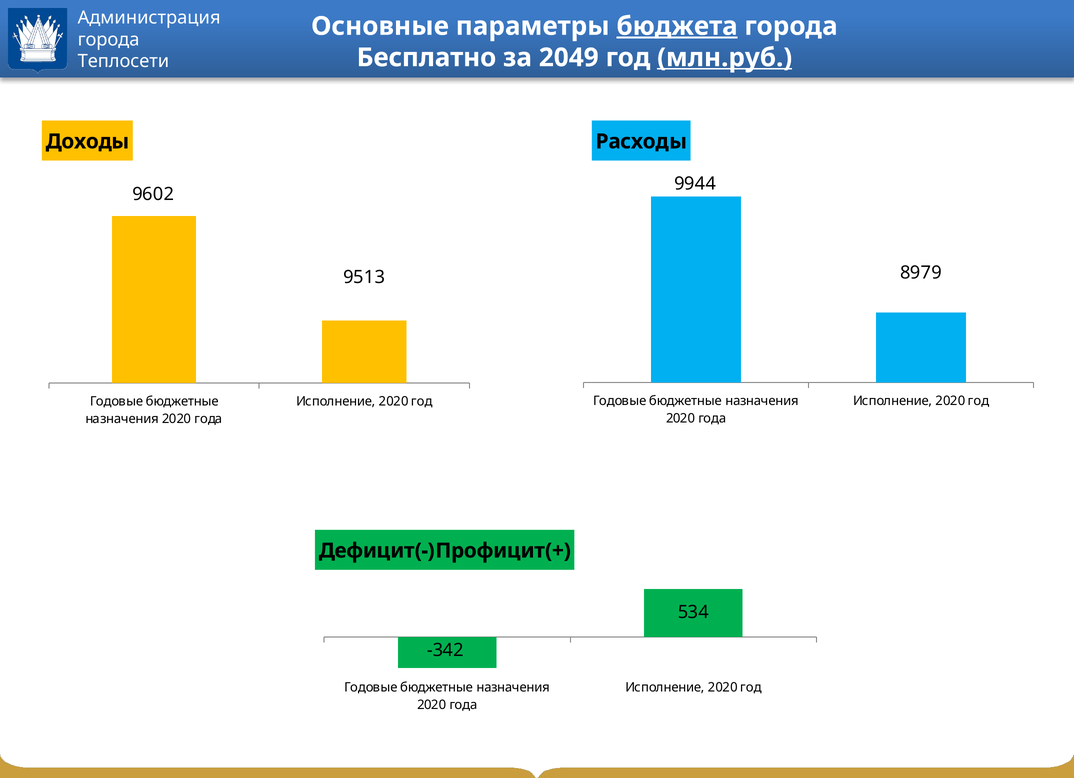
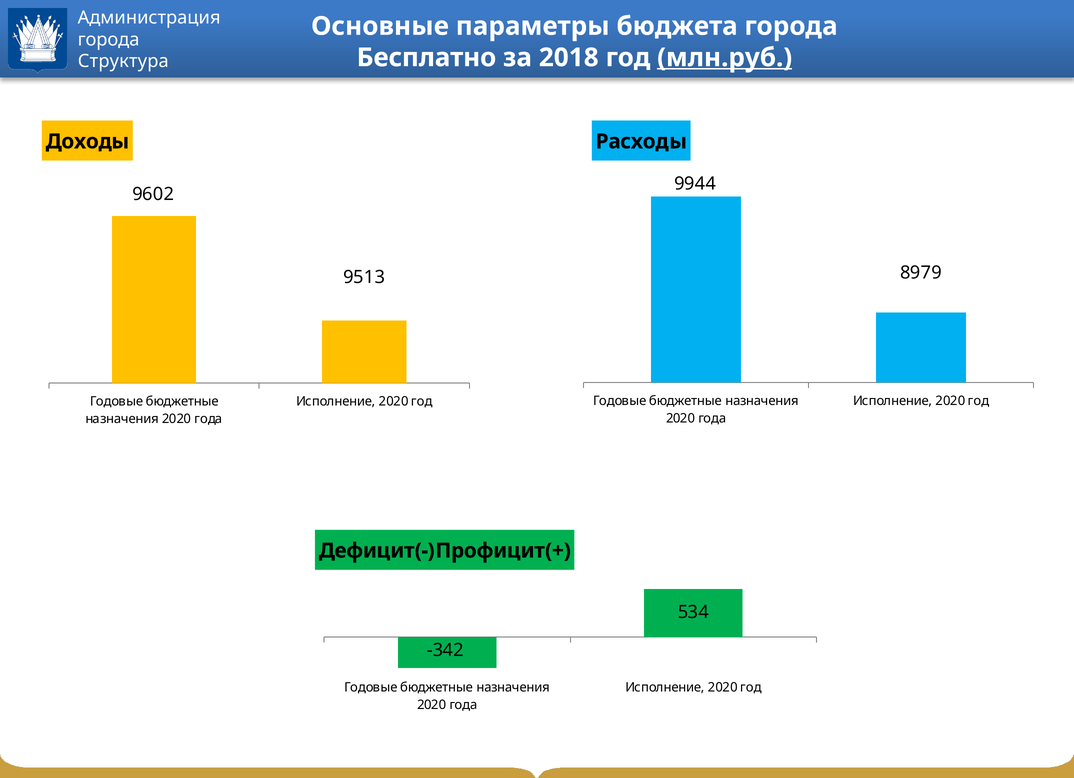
бюджета underline: present -> none
2049: 2049 -> 2018
Теплосети: Теплосети -> Структура
